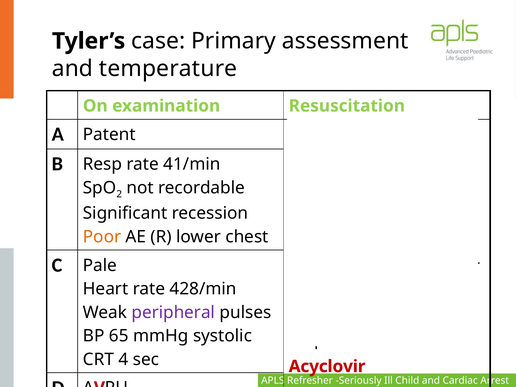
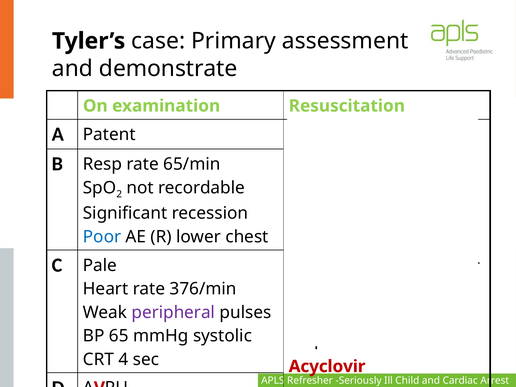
temperature: temperature -> demonstrate
41/min: 41/min -> 65/min
Poor colour: orange -> blue
428/min: 428/min -> 376/min
